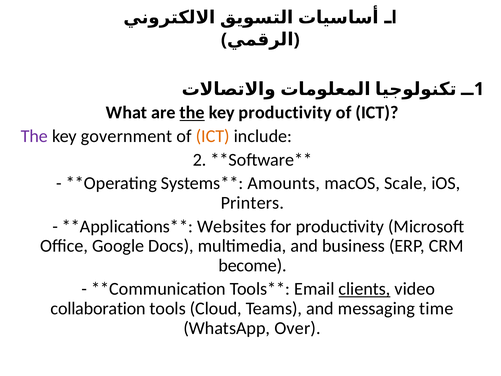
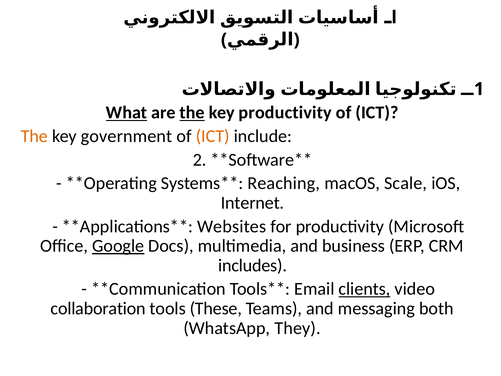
What underline: none -> present
The at (34, 136) colour: purple -> orange
Amounts: Amounts -> Reaching
Printers: Printers -> Internet
Google underline: none -> present
become: become -> includes
Cloud: Cloud -> These
time: time -> both
Over: Over -> They
